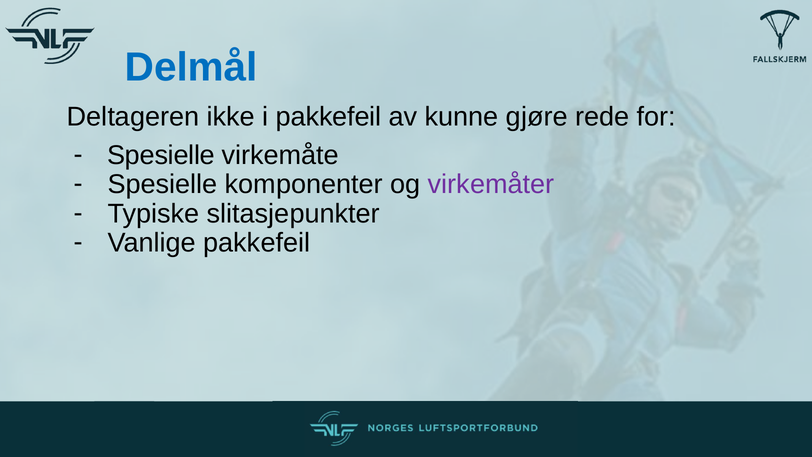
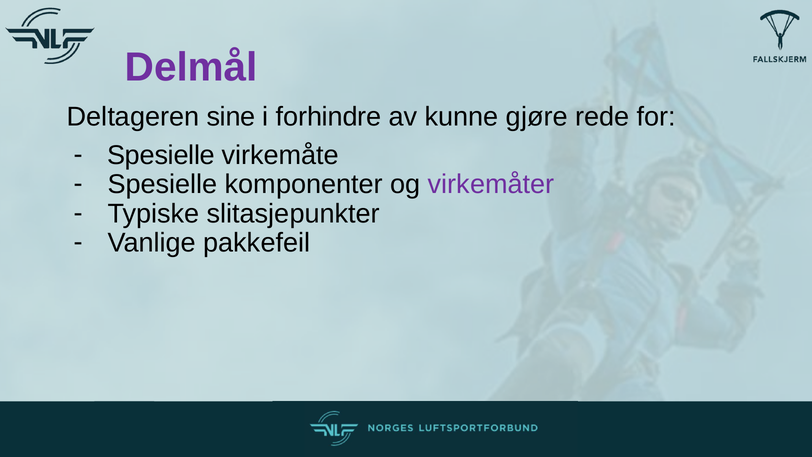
Delmål colour: blue -> purple
ikke: ikke -> sine
i pakkefeil: pakkefeil -> forhindre
